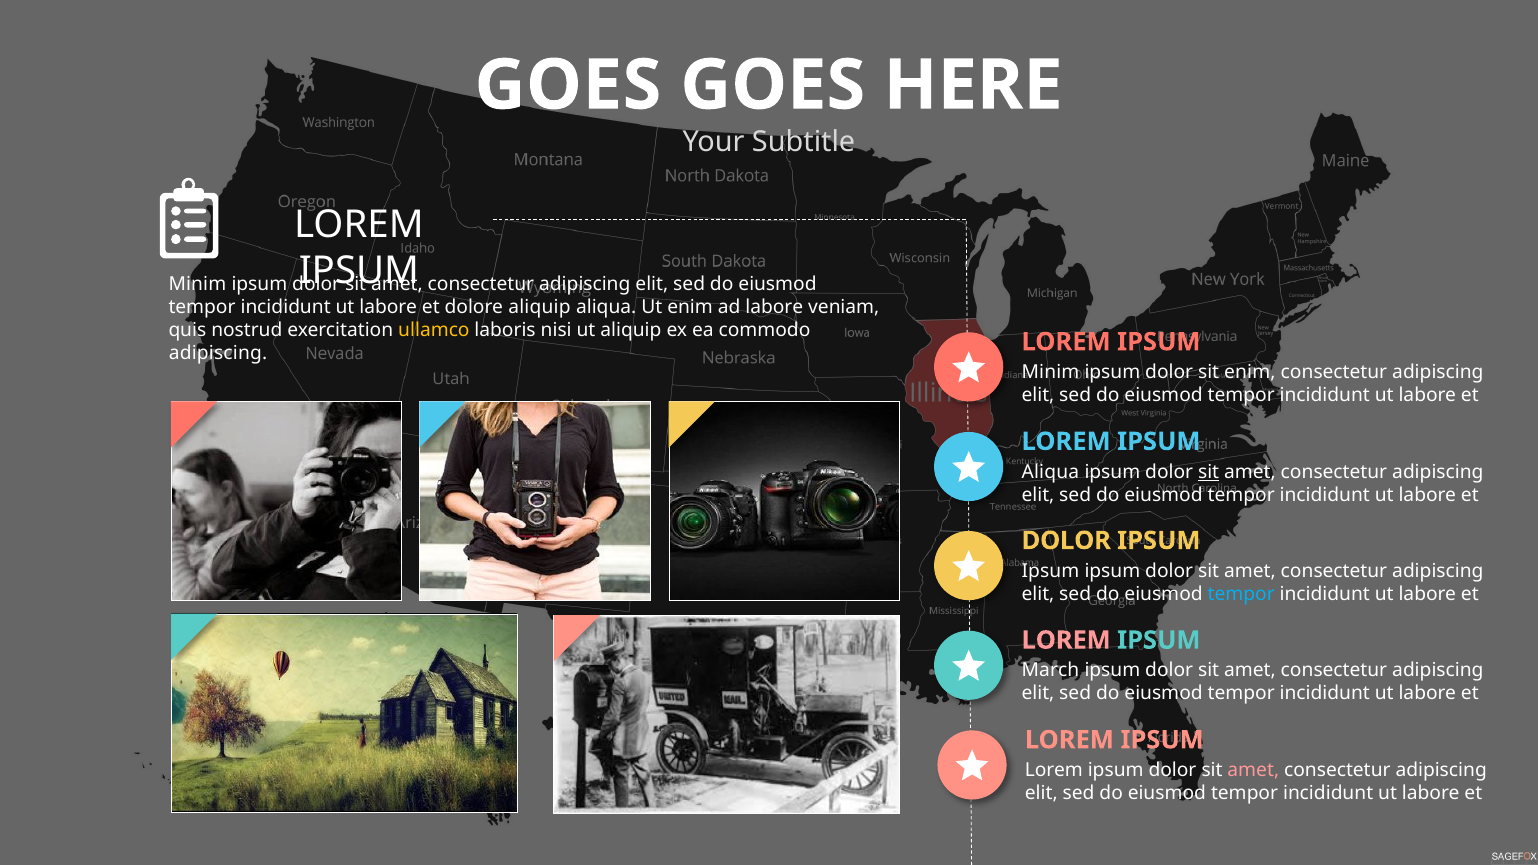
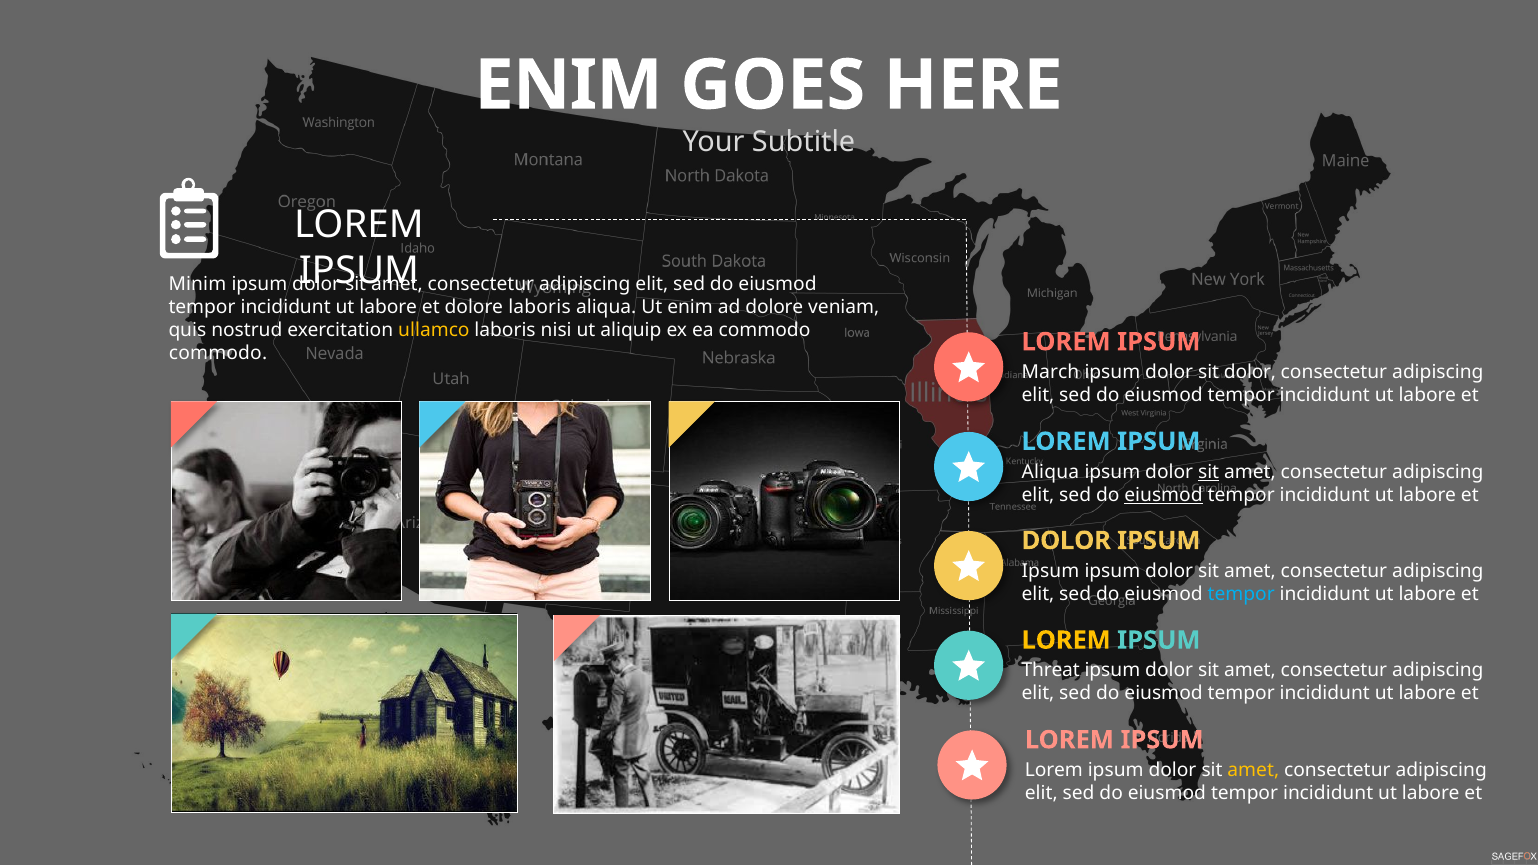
GOES at (568, 85): GOES -> ENIM
dolore aliquip: aliquip -> laboris
ad labore: labore -> dolore
adipiscing at (218, 353): adipiscing -> commodo
Minim at (1050, 372): Minim -> March
sit enim: enim -> dolor
eiusmod at (1164, 495) underline: none -> present
LOREM at (1066, 640) colour: pink -> yellow
March: March -> Threat
amet at (1253, 770) colour: pink -> yellow
